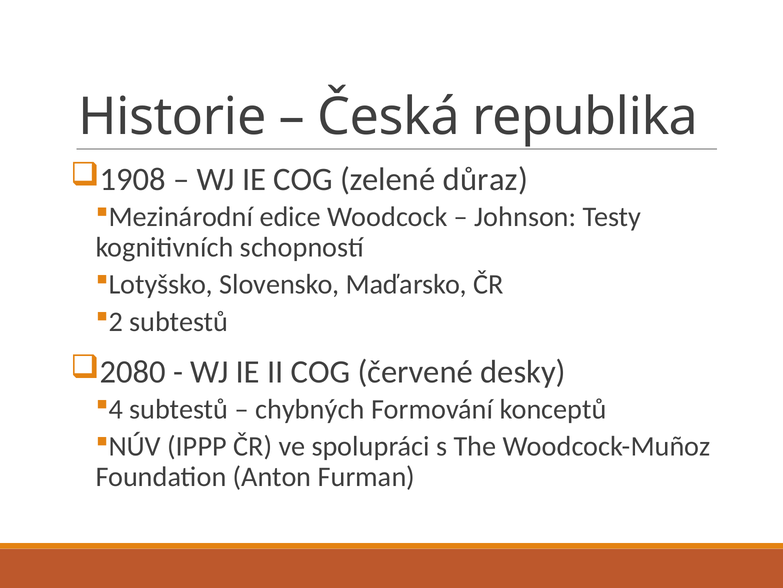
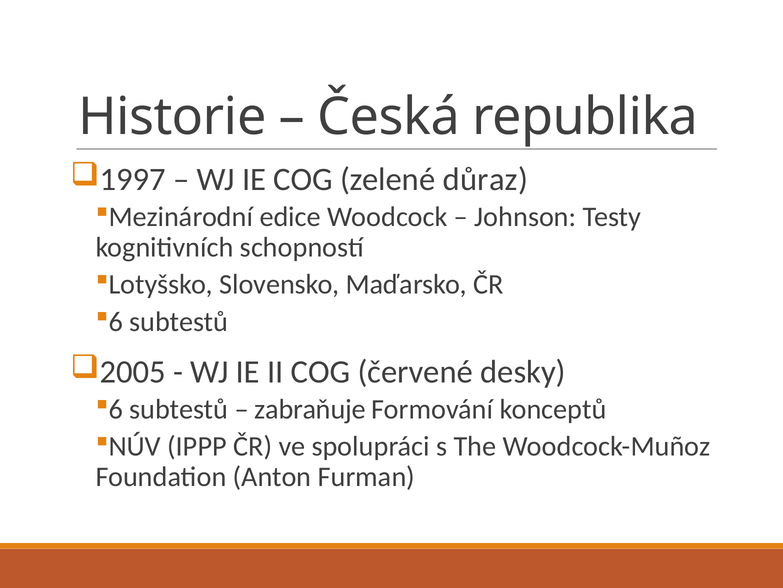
1908: 1908 -> 1997
2 at (116, 321): 2 -> 6
2080: 2080 -> 2005
4 at (116, 409): 4 -> 6
chybných: chybných -> zabraňuje
